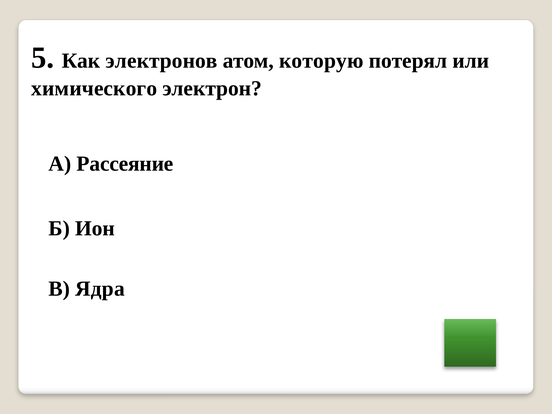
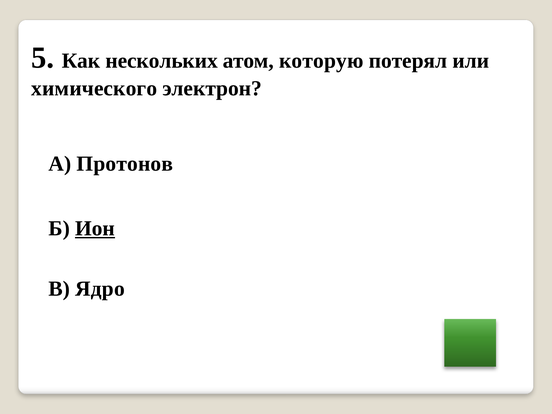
электронов: электронов -> нескольких
Рассеяние: Рассеяние -> Протонов
Ион underline: none -> present
Ядра: Ядра -> Ядро
